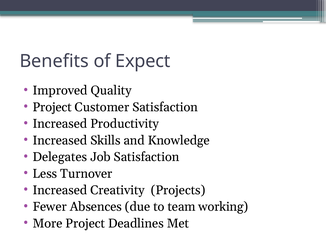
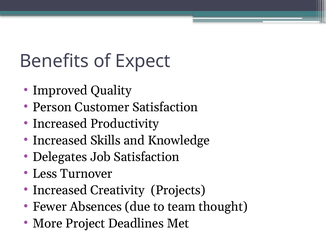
Project at (52, 107): Project -> Person
working: working -> thought
